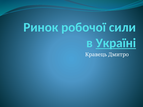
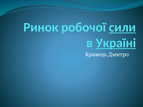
сили underline: none -> present
